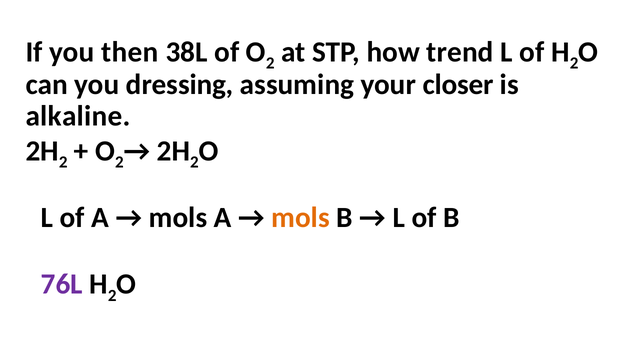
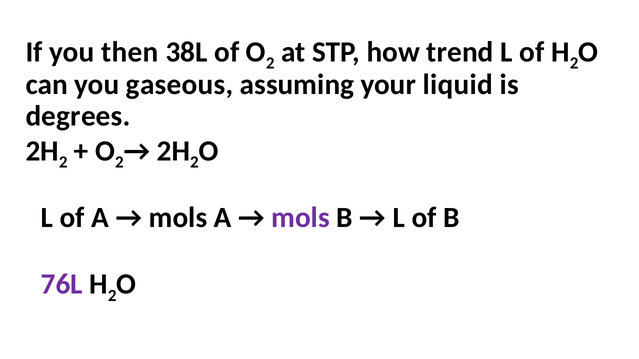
dressing: dressing -> gaseous
closer: closer -> liquid
alkaline: alkaline -> degrees
mols at (301, 218) colour: orange -> purple
